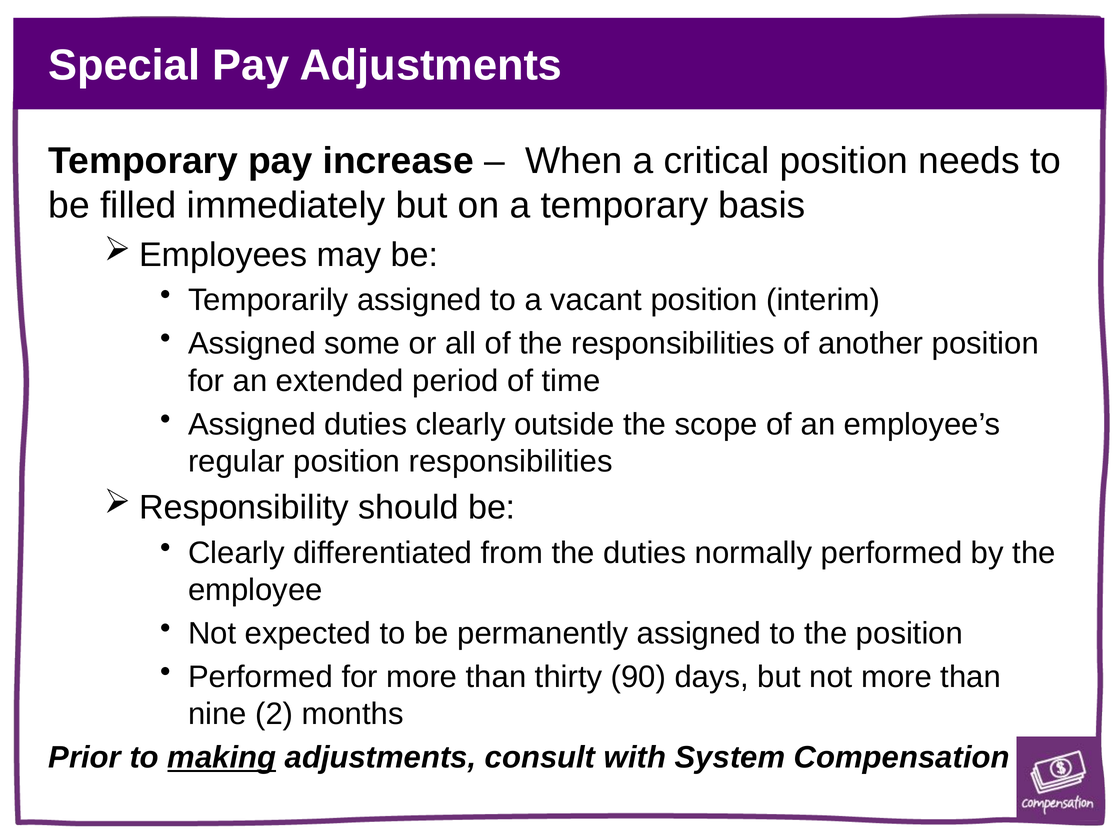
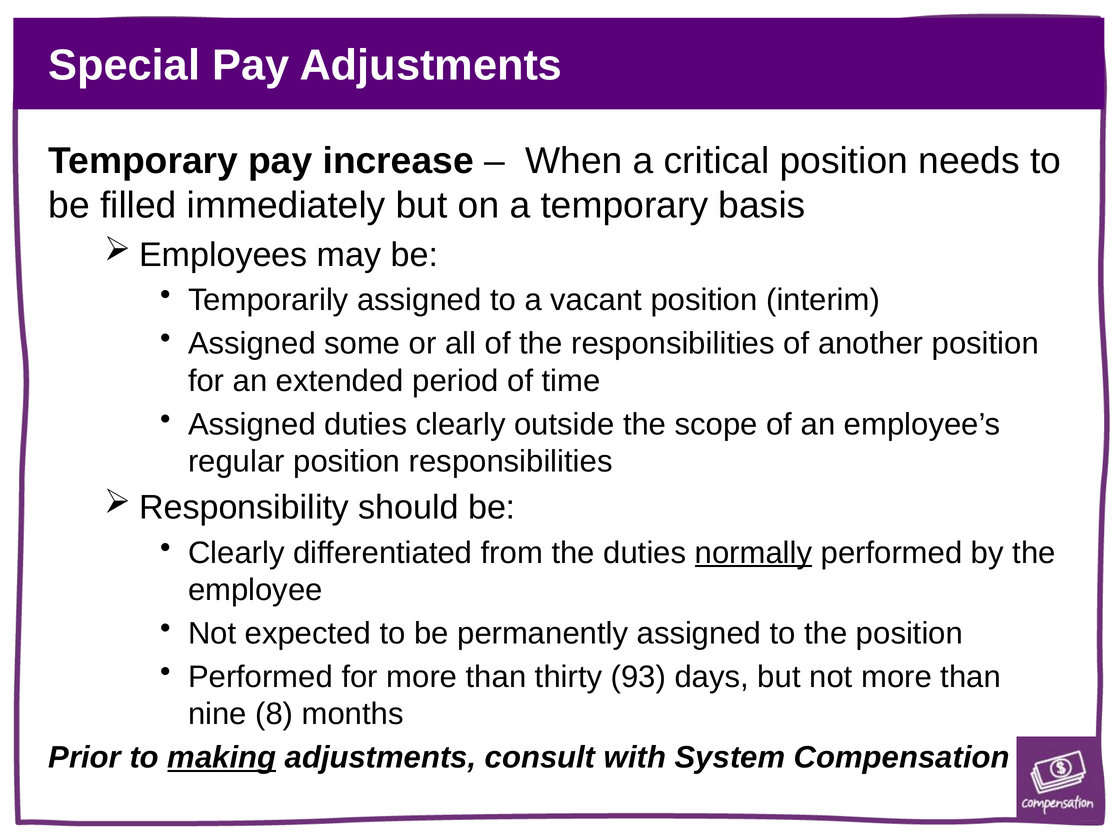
normally underline: none -> present
90: 90 -> 93
2: 2 -> 8
